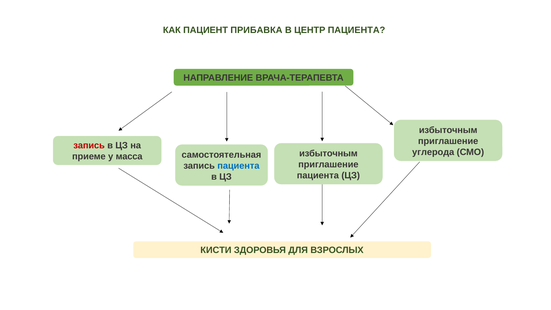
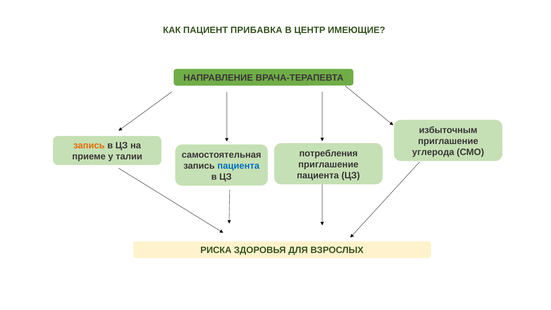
ЦЕНТР ПАЦИЕНТА: ПАЦИЕНТА -> ИМЕЮЩИЕ
запись at (89, 146) colour: red -> orange
избыточным at (328, 153): избыточным -> потребления
масса: масса -> талии
КИСТИ: КИСТИ -> РИСКА
